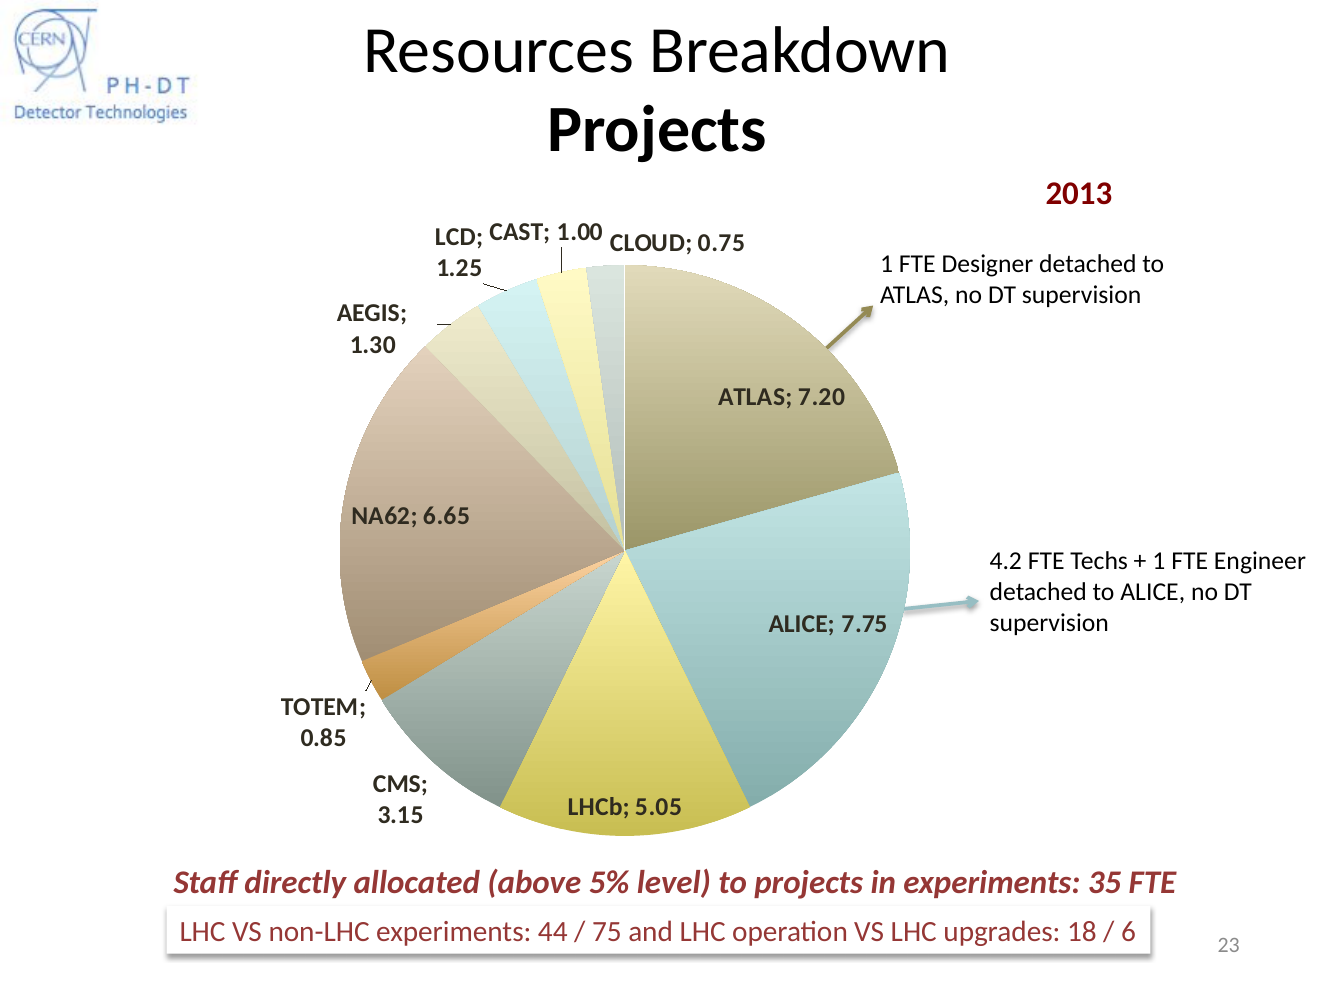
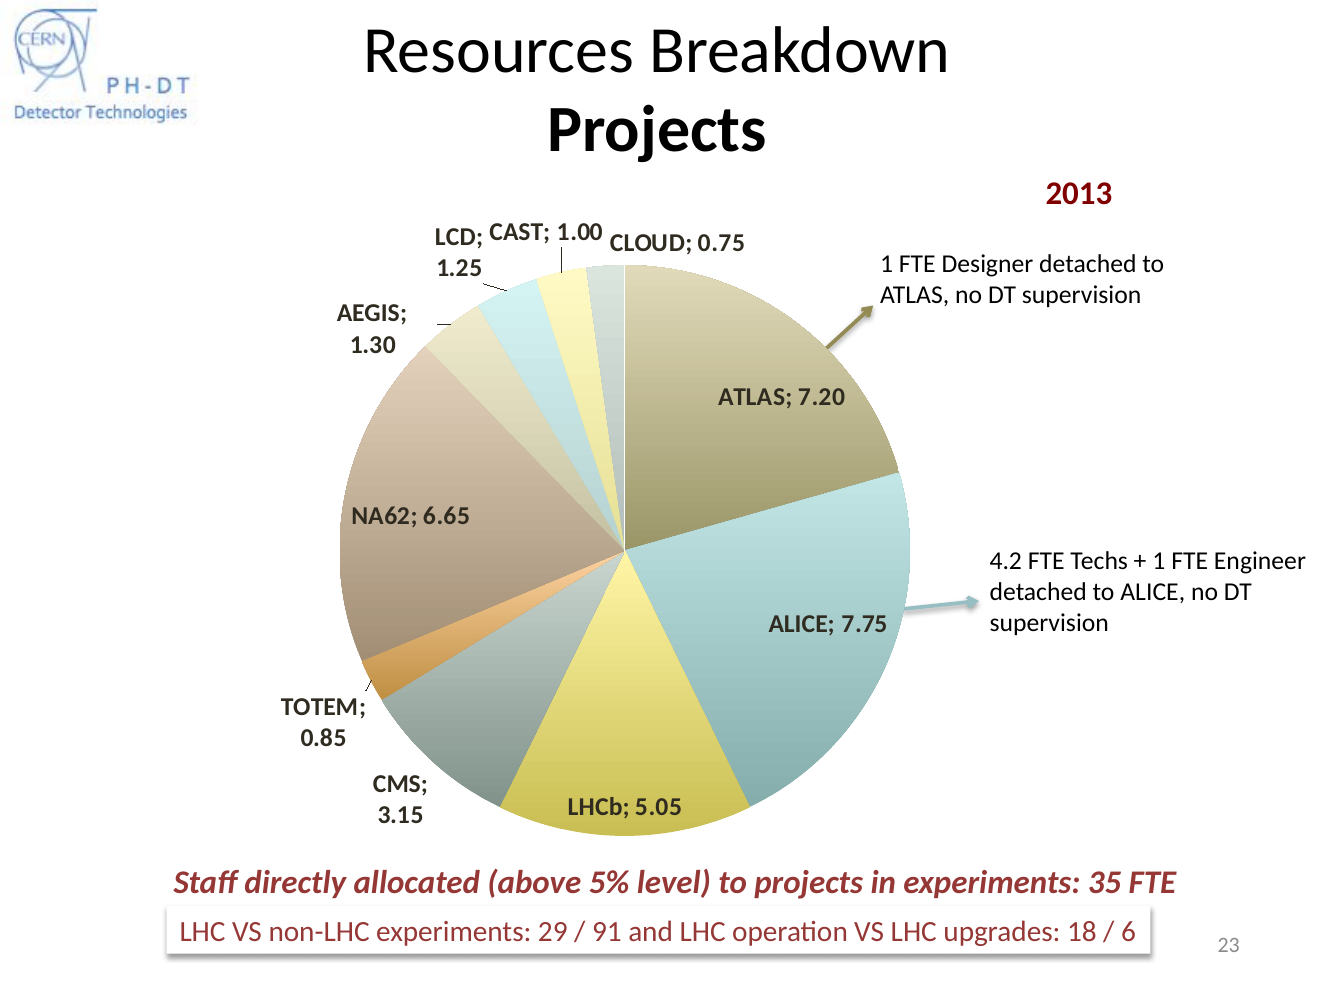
44: 44 -> 29
75: 75 -> 91
